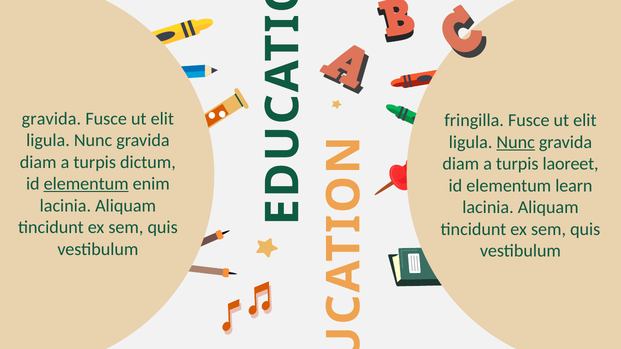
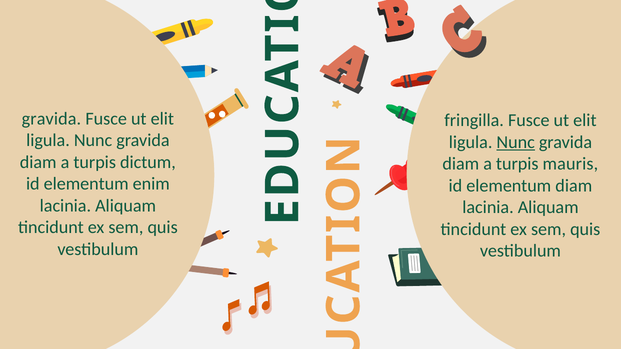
laoreet: laoreet -> mauris
elementum at (86, 184) underline: present -> none
elementum learn: learn -> diam
